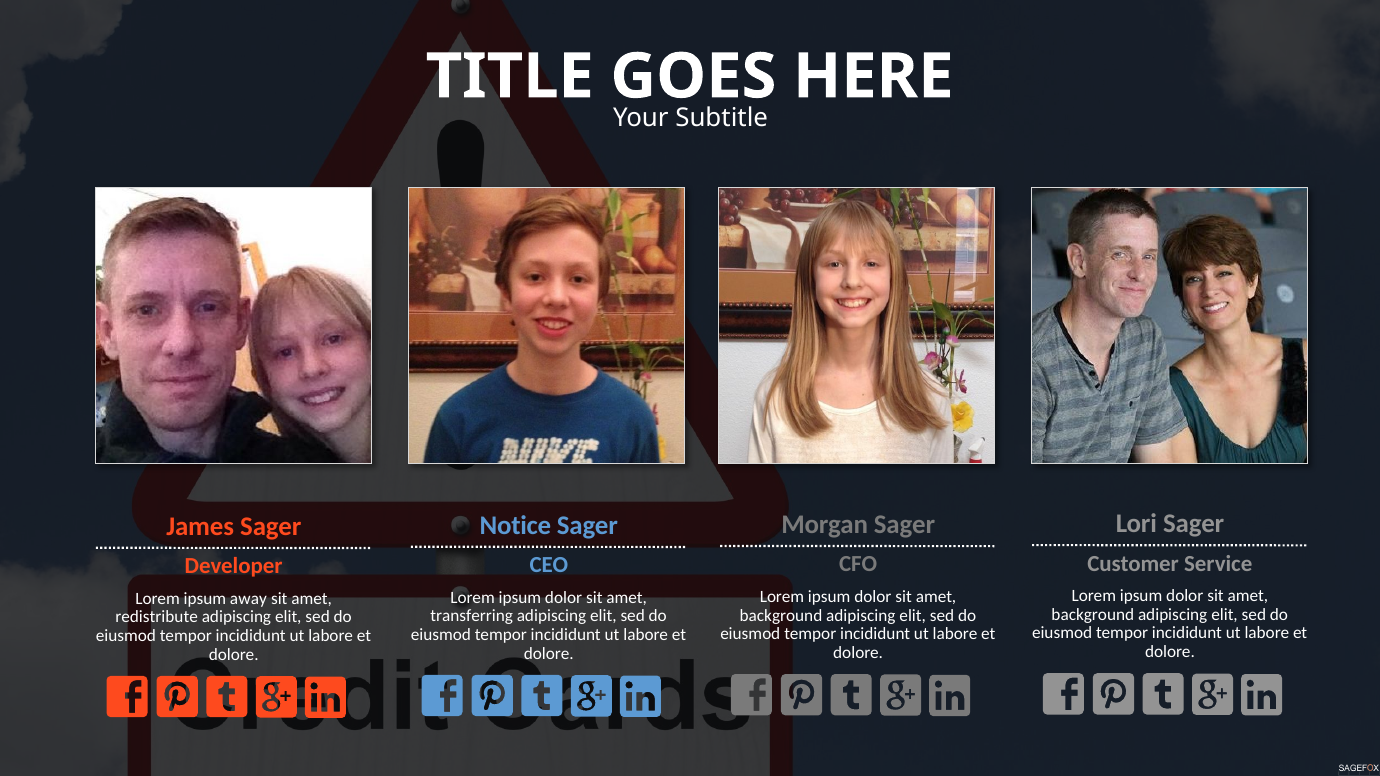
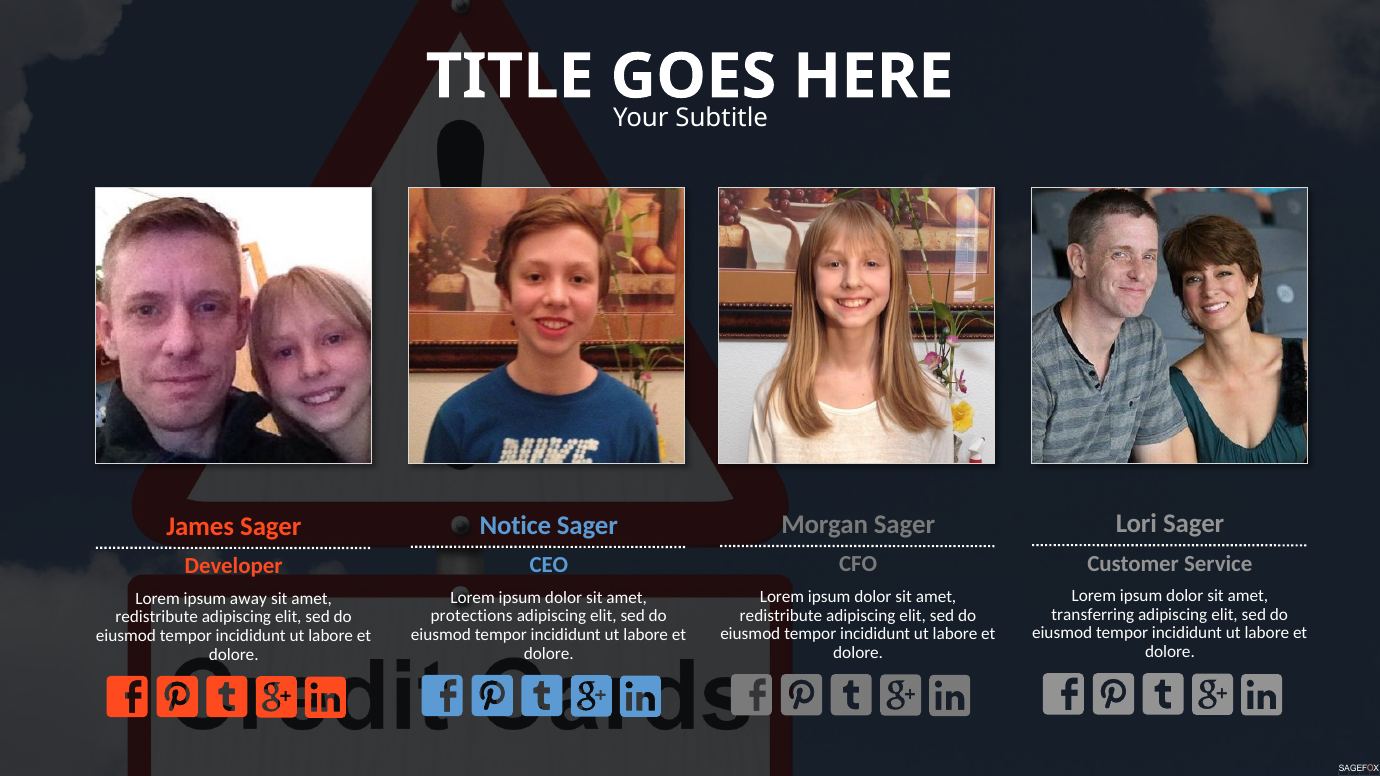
background at (1093, 615): background -> transferring
background at (781, 616): background -> redistribute
transferring: transferring -> protections
